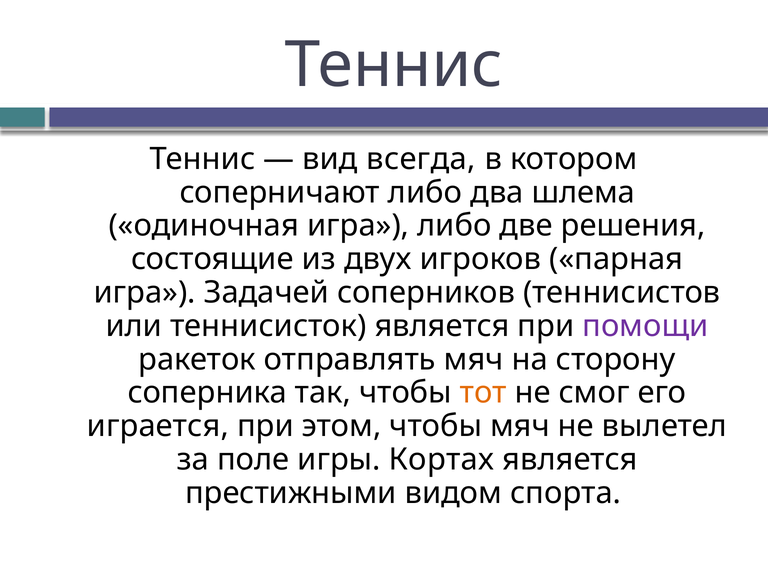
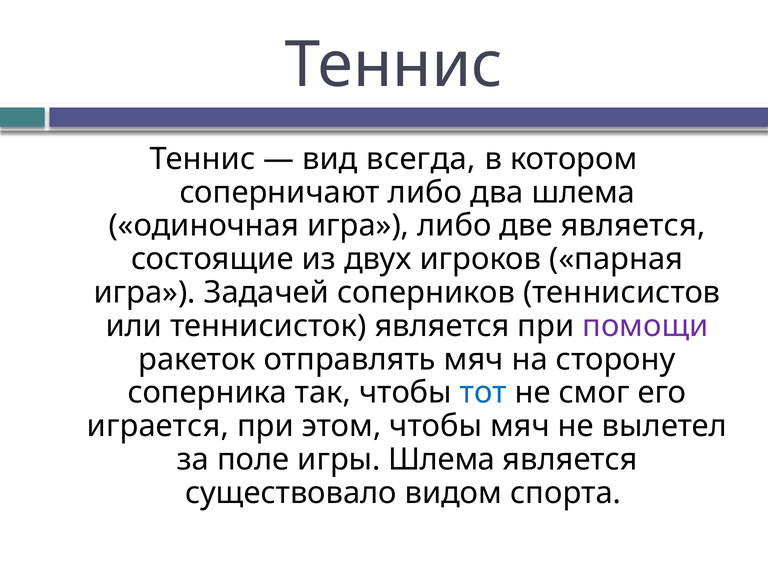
две решения: решения -> является
тот colour: orange -> blue
игры Кортах: Кортах -> Шлема
престижными: престижными -> существовало
